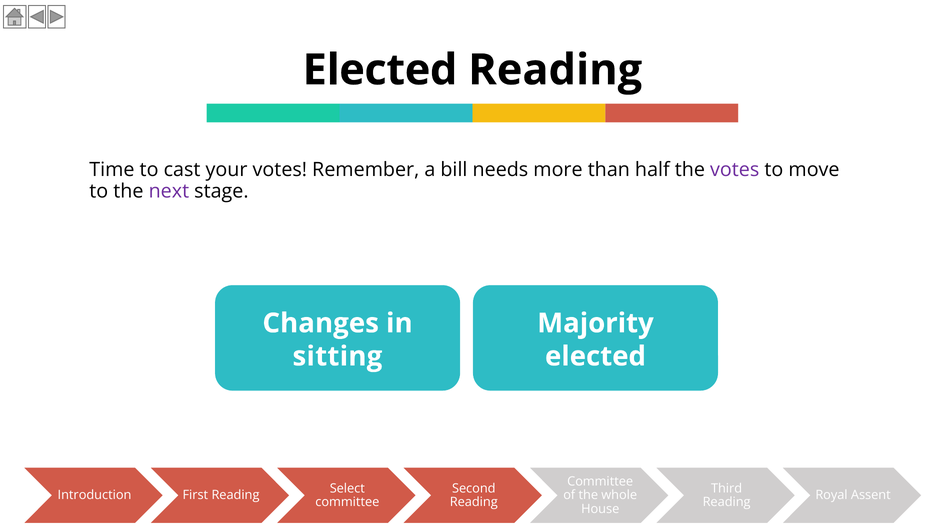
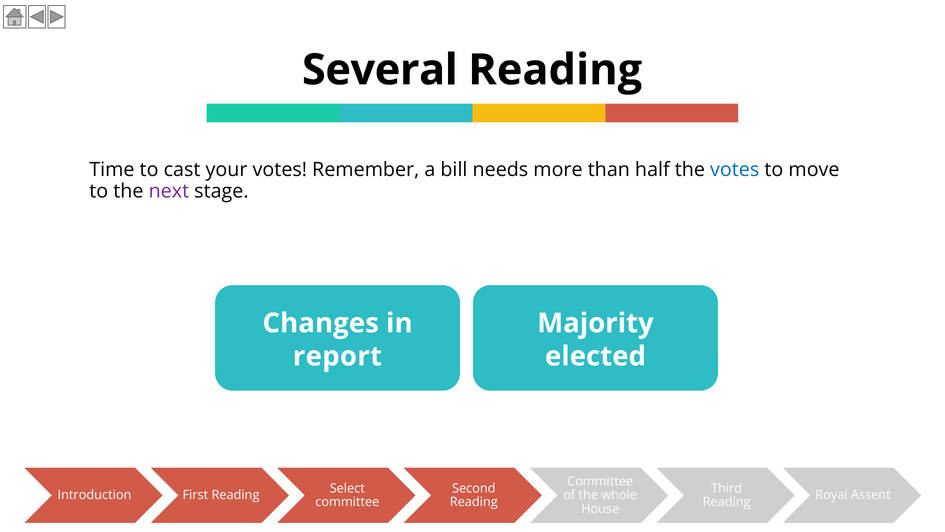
Elected at (380, 70): Elected -> Several
votes at (735, 170) colour: purple -> blue
sitting: sitting -> report
